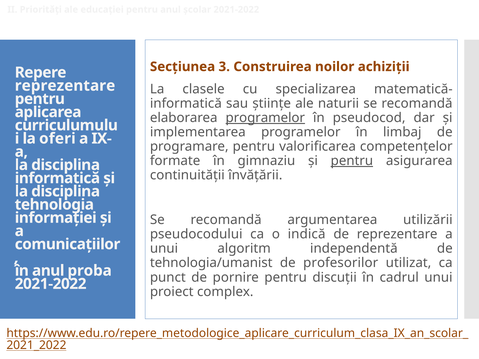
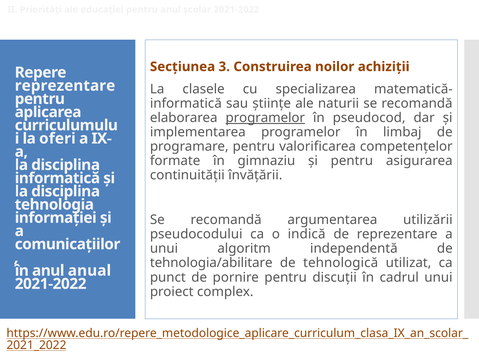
pentru at (352, 161) underline: present -> none
tehnologia/umanist: tehnologia/umanist -> tehnologia/abilitare
profesorilor: profesorilor -> tehnologică
proba: proba -> anual
